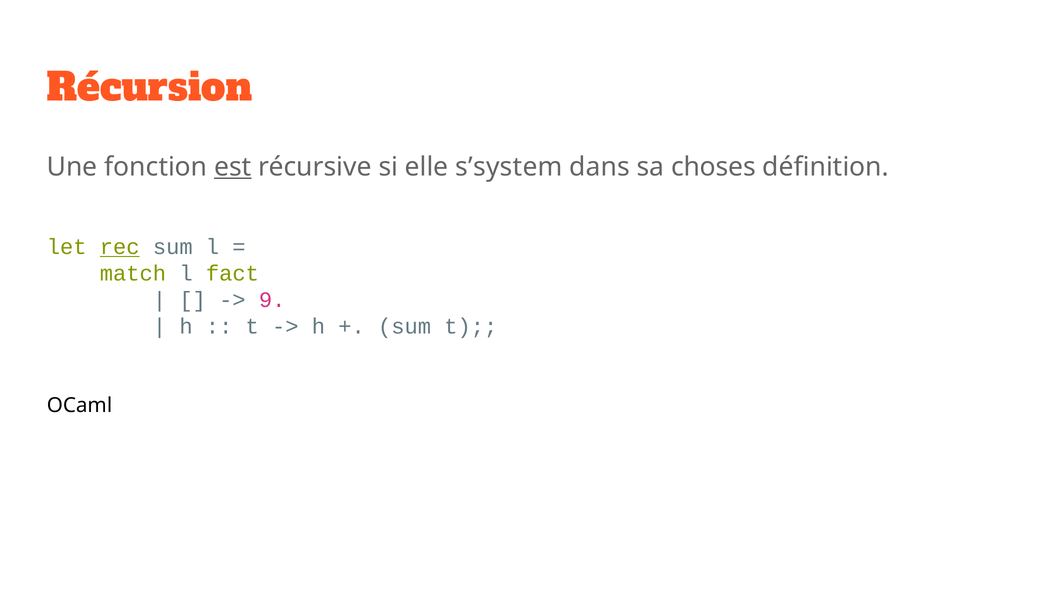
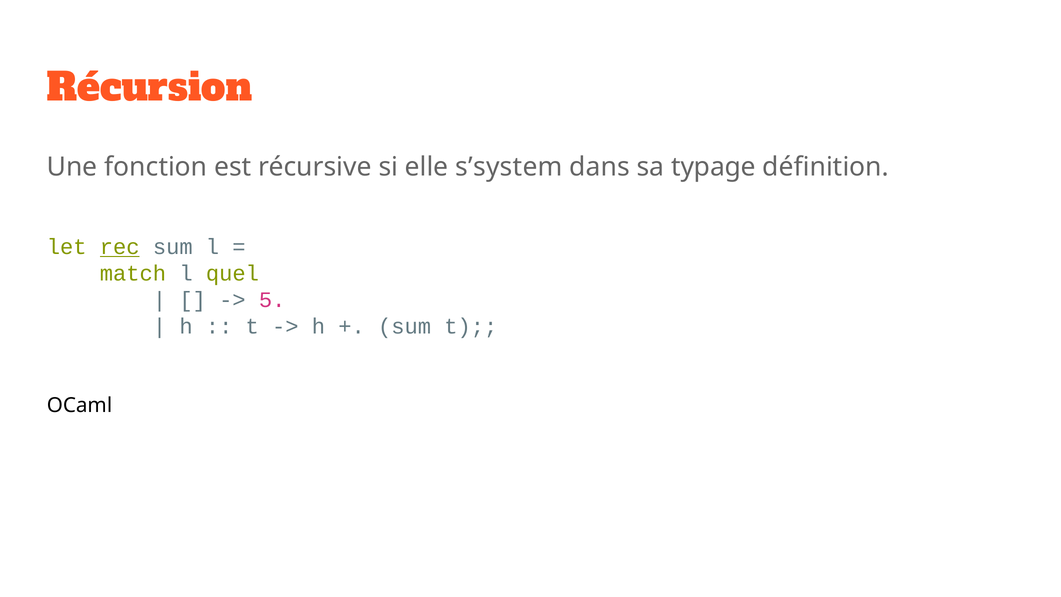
est underline: present -> none
choses: choses -> typage
fact: fact -> quel
9: 9 -> 5
